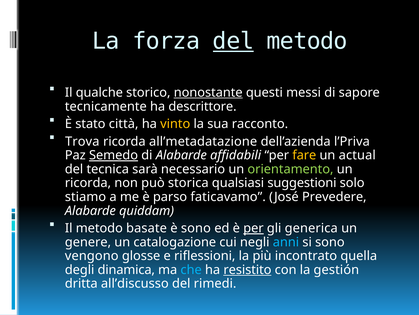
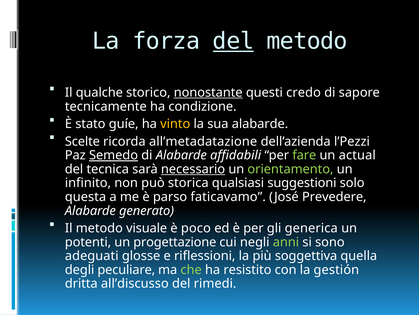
messi: messi -> credo
descrittore: descrittore -> condizione
città: città -> guíe
sua racconto: racconto -> alabarde
Trova: Trova -> Scelte
l’Priva: l’Priva -> l’Pezzi
fare colour: yellow -> light green
necessario underline: none -> present
ricorda at (88, 183): ricorda -> infinito
stiamo: stiamo -> questa
quiddam: quiddam -> generato
basate: basate -> visuale
è sono: sono -> poco
per at (253, 228) underline: present -> none
genere: genere -> potenti
catalogazione: catalogazione -> progettazione
anni colour: light blue -> light green
vengono: vengono -> adeguati
incontrato: incontrato -> soggettiva
dinamica: dinamica -> peculiare
che colour: light blue -> light green
resistito underline: present -> none
